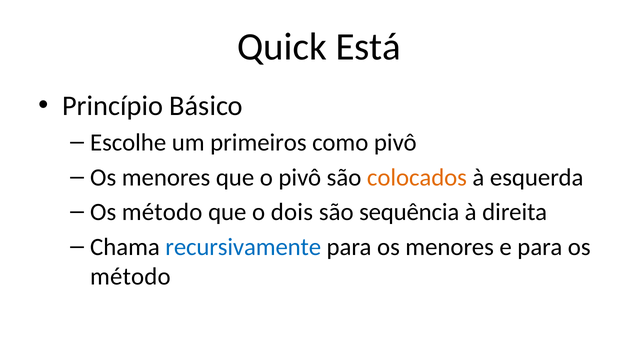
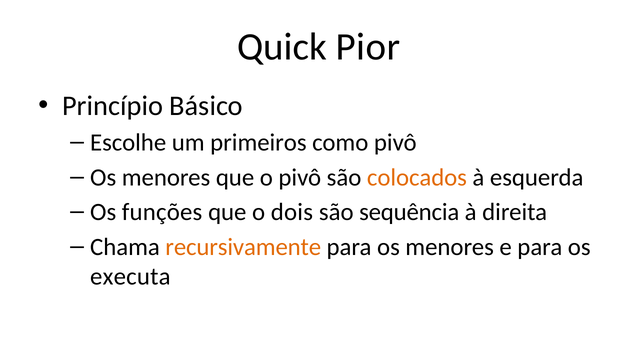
Está: Está -> Pior
método at (162, 212): método -> funções
recursivamente colour: blue -> orange
método at (130, 277): método -> executa
